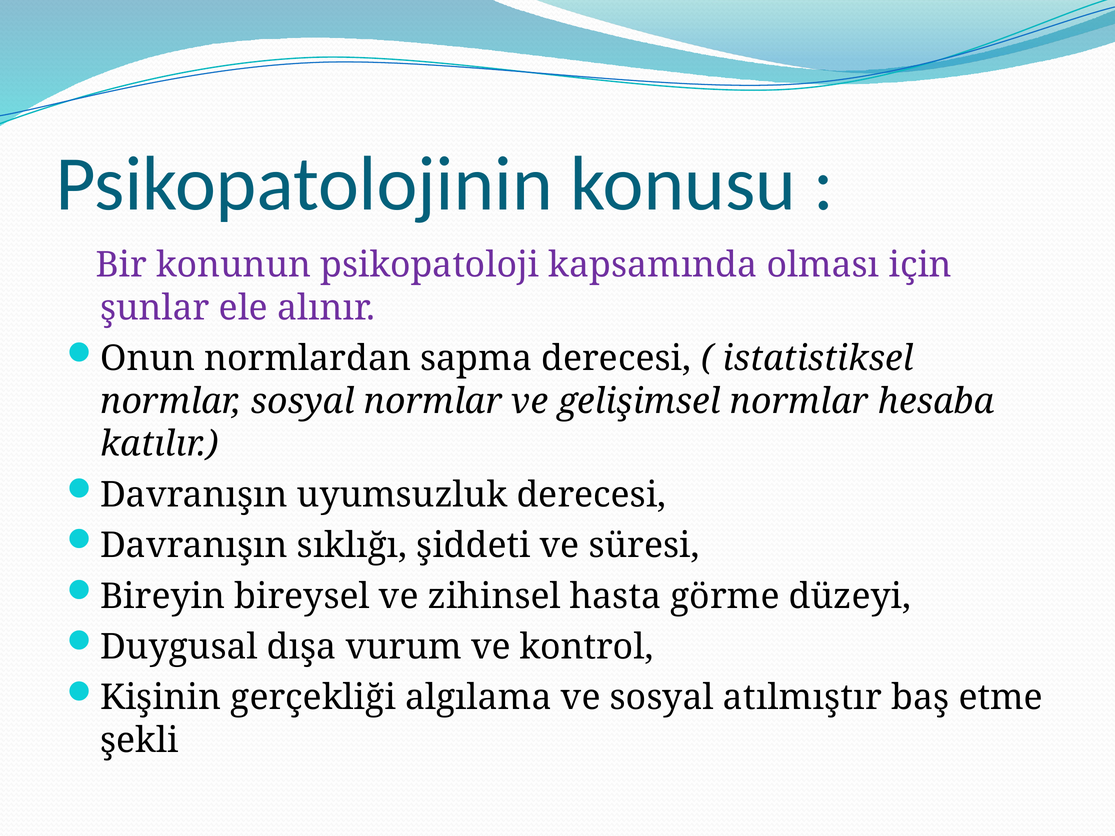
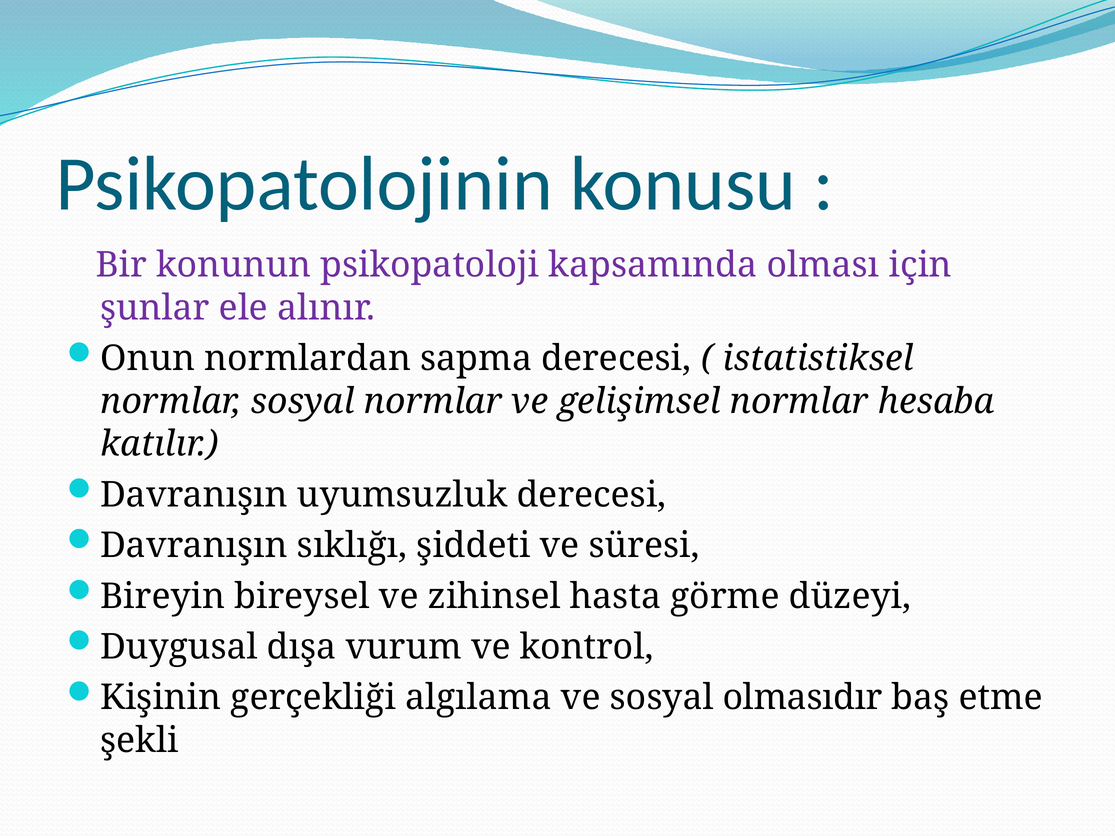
atılmıştır: atılmıştır -> olmasıdır
